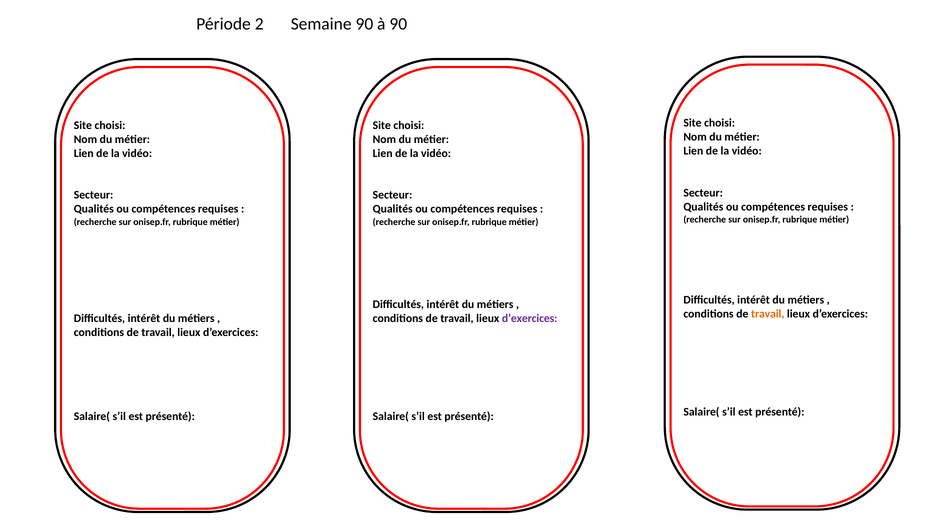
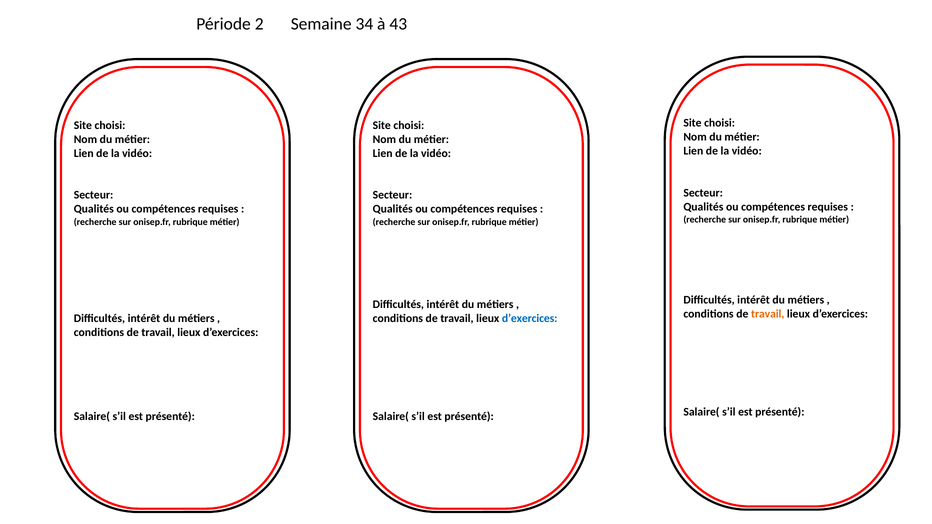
Semaine 90: 90 -> 34
à 90: 90 -> 43
d’exercices at (530, 319) colour: purple -> blue
